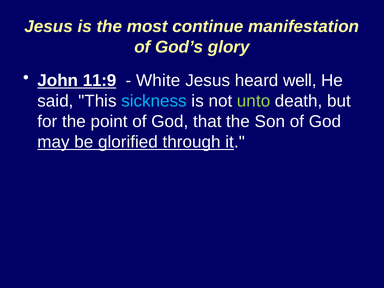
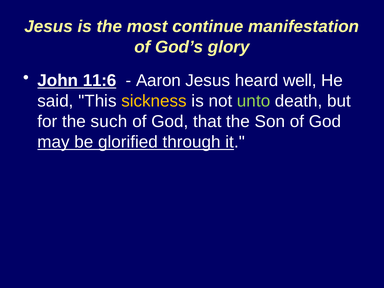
11:9: 11:9 -> 11:6
White: White -> Aaron
sickness colour: light blue -> yellow
point: point -> such
